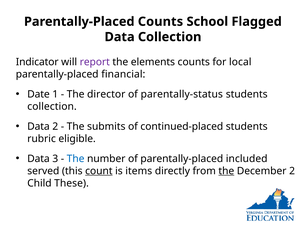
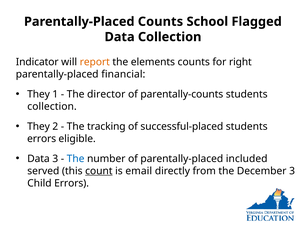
report colour: purple -> orange
local: local -> right
Date at (39, 94): Date -> They
parentally-status: parentally-status -> parentally-counts
Data at (39, 126): Data -> They
submits: submits -> tracking
continued-placed: continued-placed -> successful-placed
rubric at (42, 138): rubric -> errors
items: items -> email
the at (226, 171) underline: present -> none
December 2: 2 -> 3
Child These: These -> Errors
